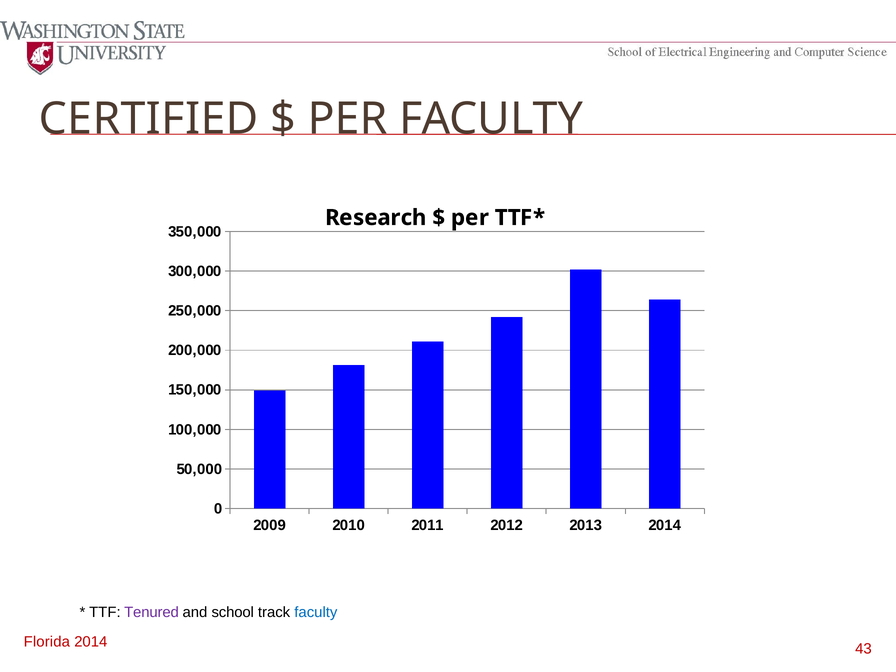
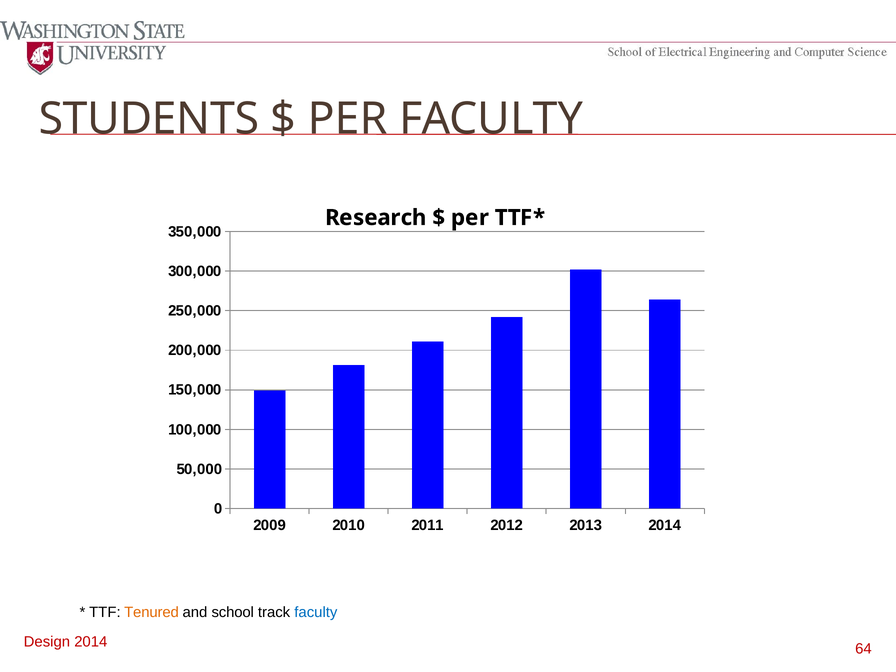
CERTIFIED: CERTIFIED -> STUDENTS
Tenured colour: purple -> orange
Florida: Florida -> Design
43: 43 -> 64
